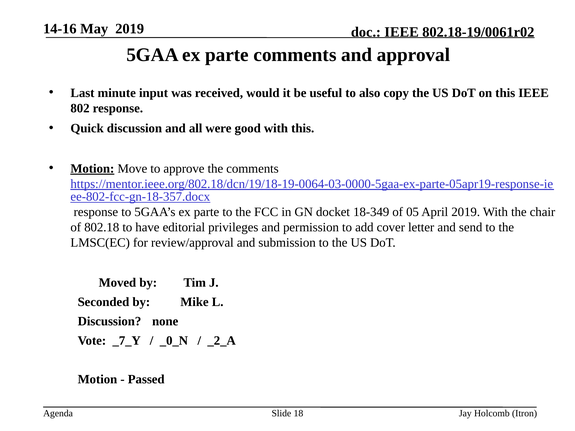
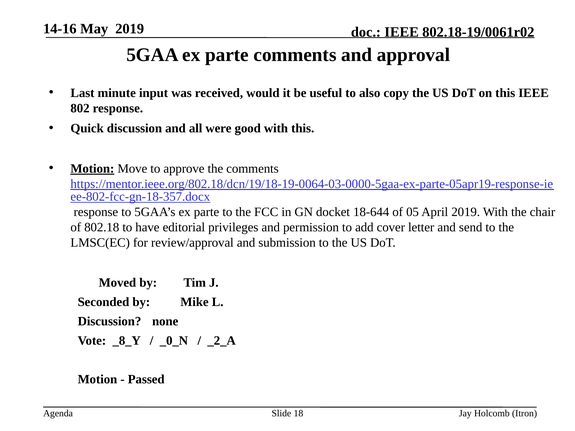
18-349: 18-349 -> 18-644
_7_Y: _7_Y -> _8_Y
